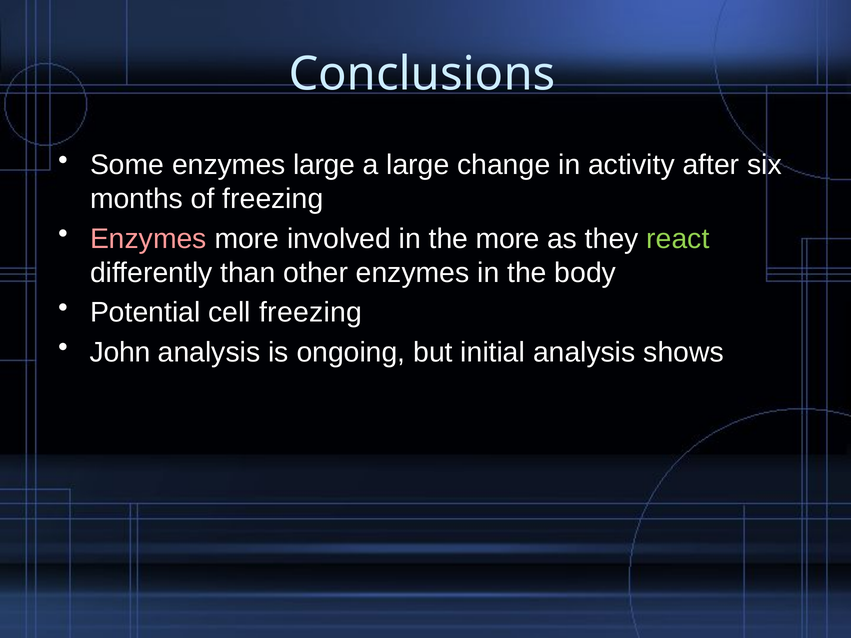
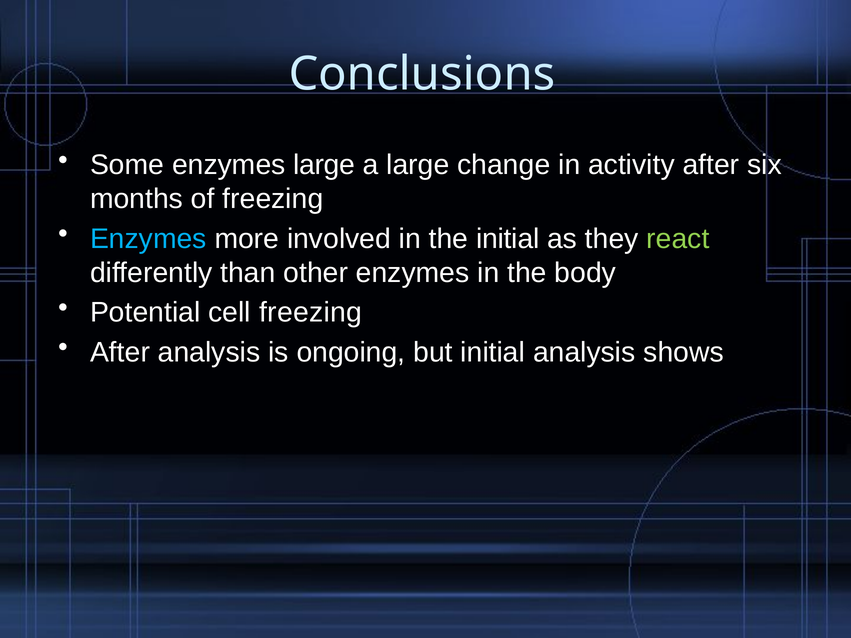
Enzymes at (148, 239) colour: pink -> light blue
the more: more -> initial
John at (120, 352): John -> After
